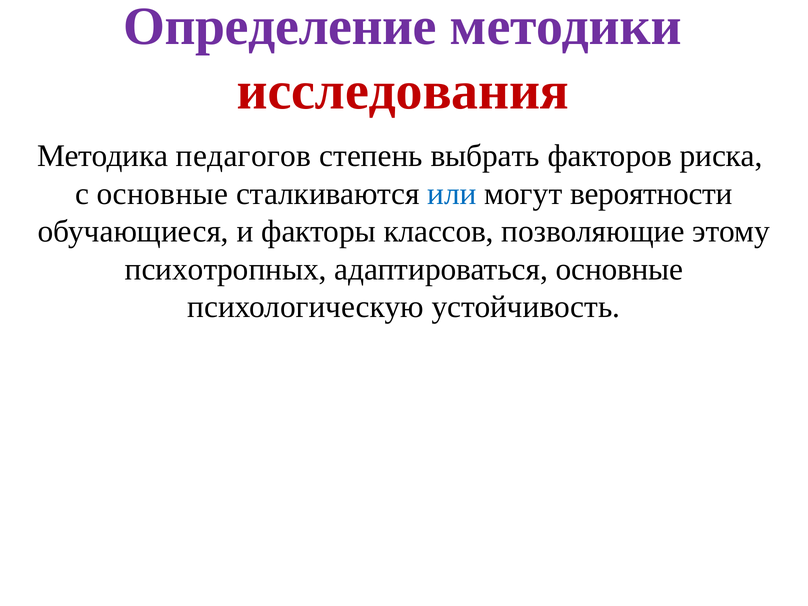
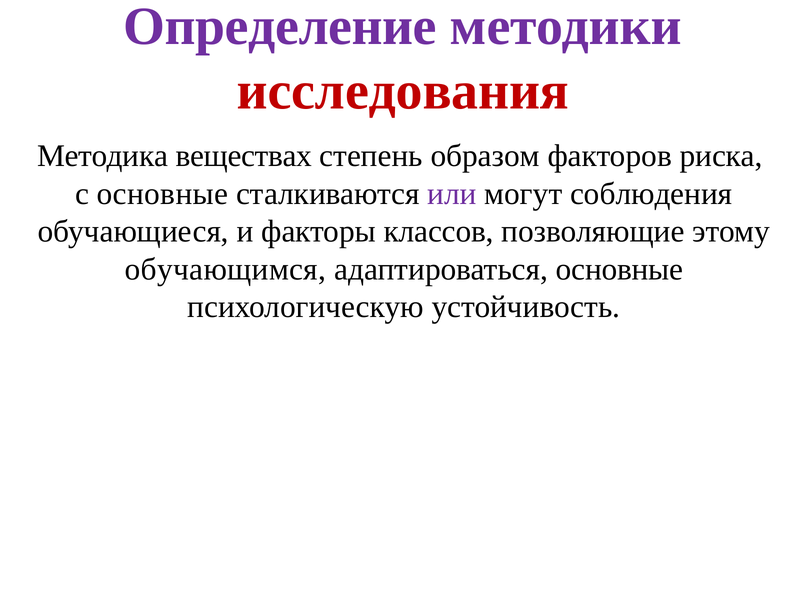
педагогов: педагогов -> веществах
выбрать: выбрать -> образом
или colour: blue -> purple
вероятности: вероятности -> соблюдения
психотропных: психотропных -> обучающимся
